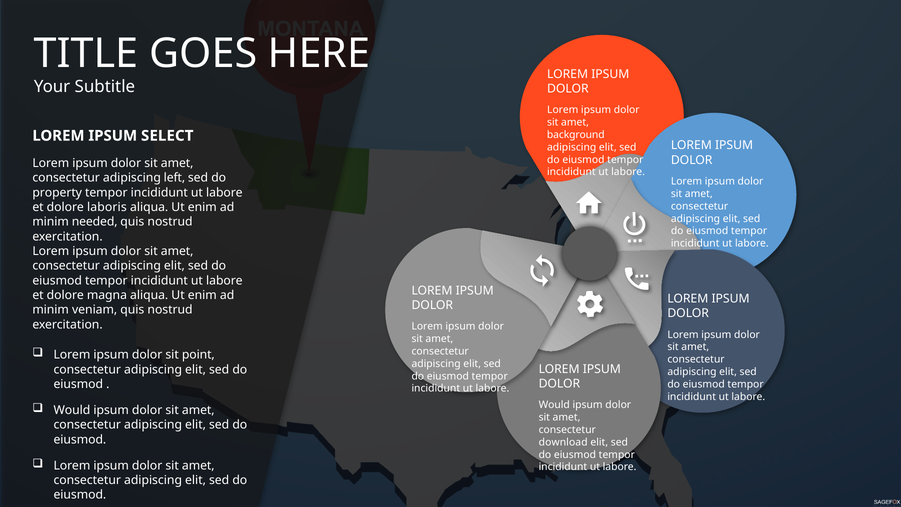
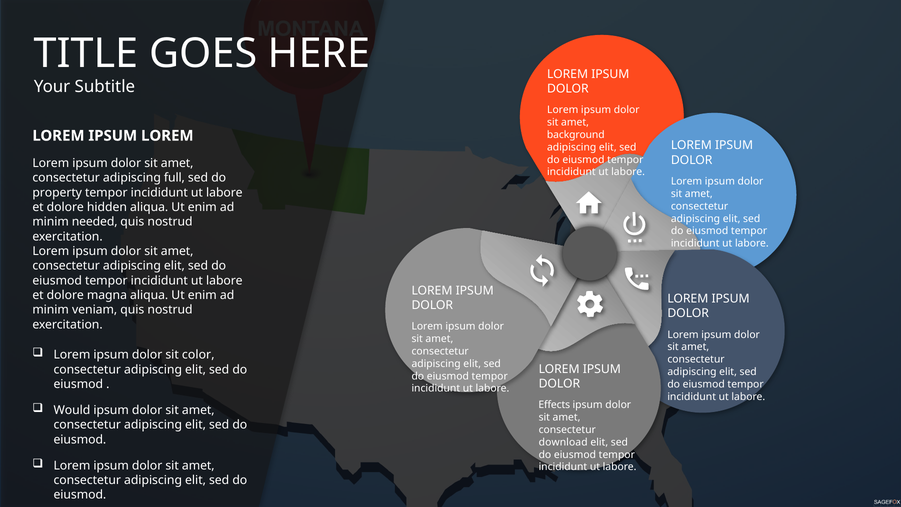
IPSUM SELECT: SELECT -> LOREM
left: left -> full
laboris: laboris -> hidden
point: point -> color
Would at (554, 405): Would -> Effects
